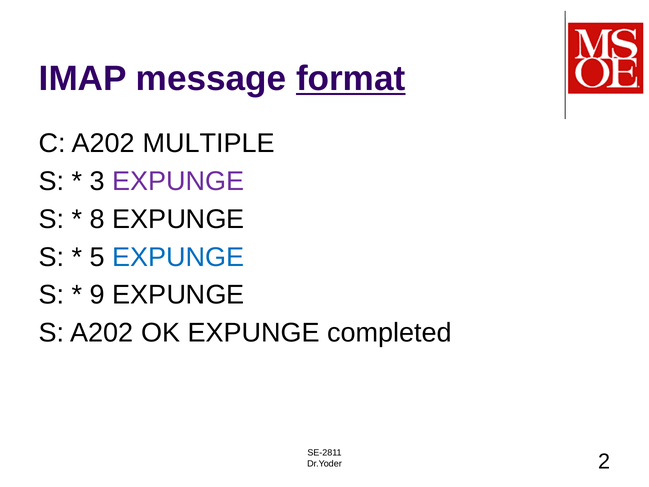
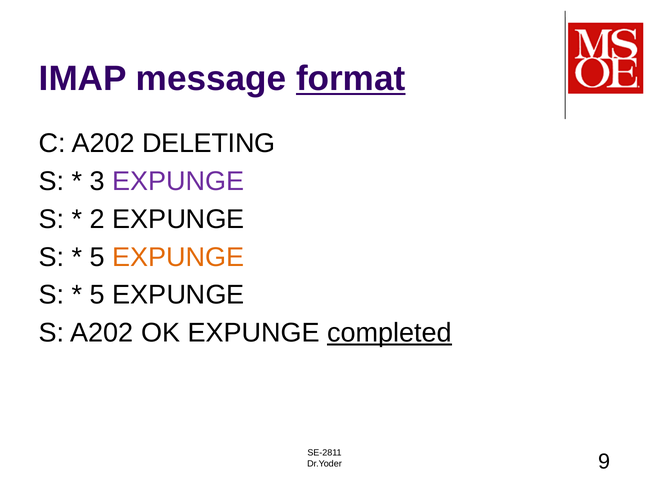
MULTIPLE: MULTIPLE -> DELETING
8: 8 -> 2
EXPUNGE at (178, 257) colour: blue -> orange
9 at (97, 295): 9 -> 5
completed underline: none -> present
2: 2 -> 9
